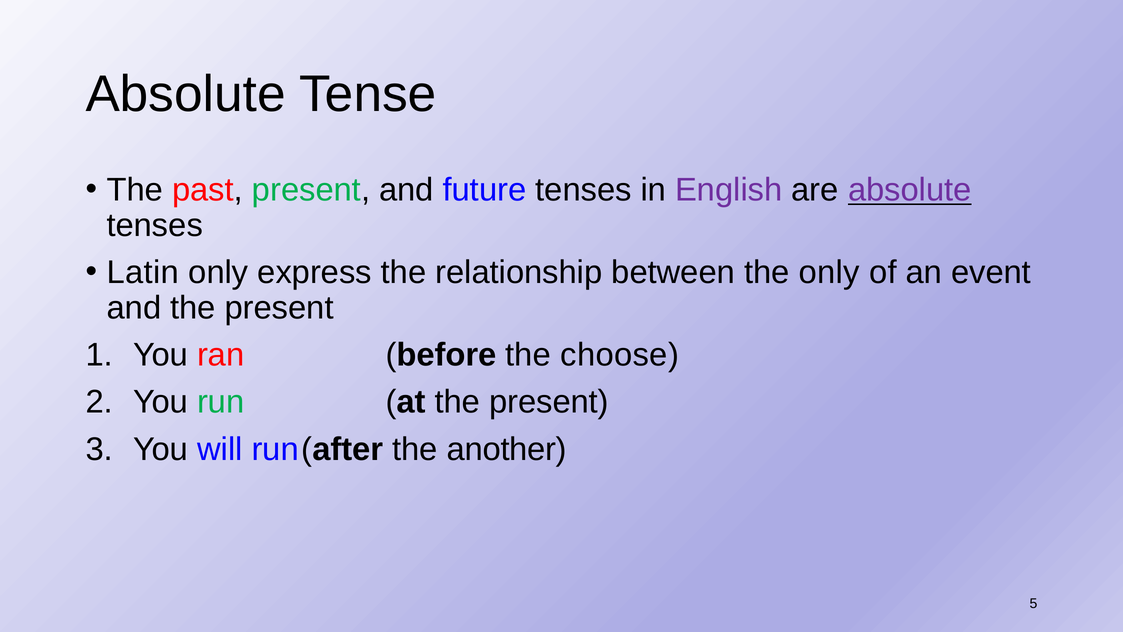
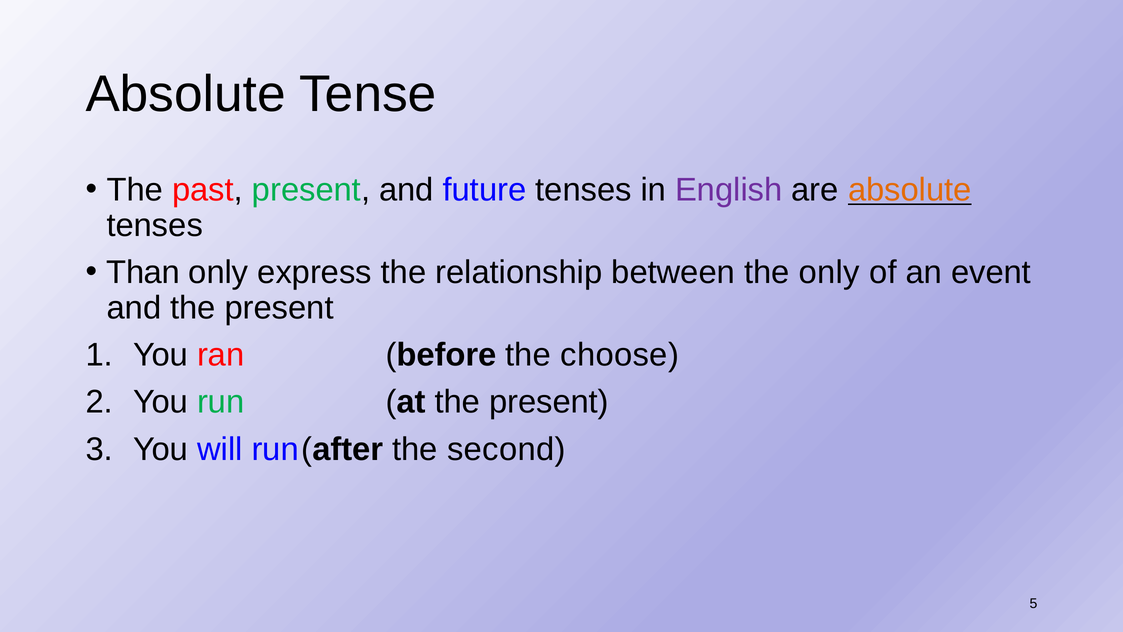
absolute at (910, 190) colour: purple -> orange
Latin: Latin -> Than
another: another -> second
